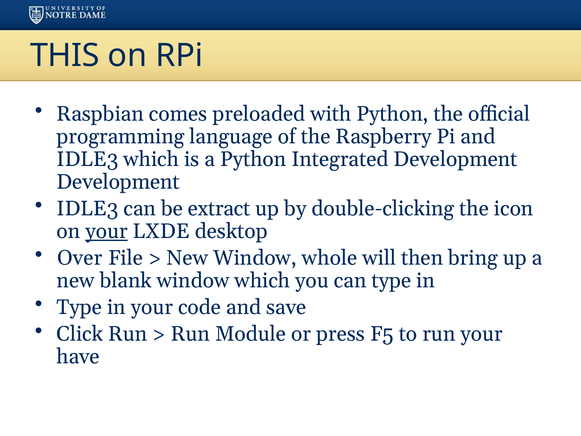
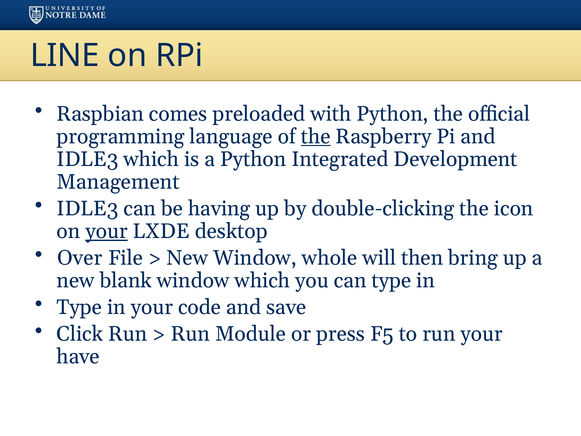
THIS: THIS -> LINE
the at (316, 136) underline: none -> present
Development at (118, 182): Development -> Management
extract: extract -> having
